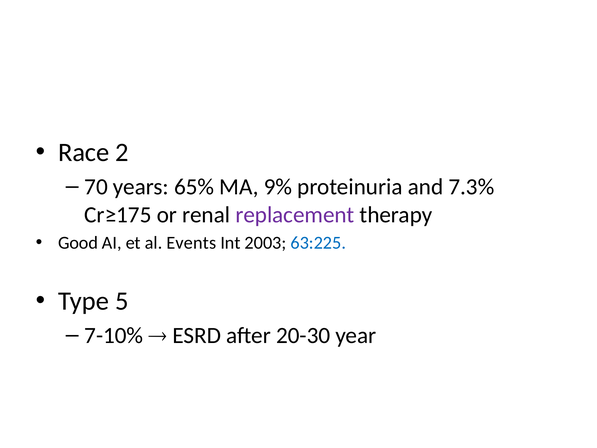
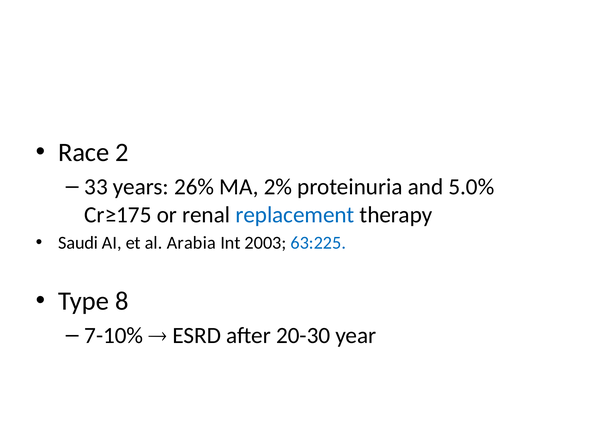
70: 70 -> 33
65%: 65% -> 26%
9%: 9% -> 2%
7.3%: 7.3% -> 5.0%
replacement colour: purple -> blue
Good: Good -> Saudi
Events: Events -> Arabia
5: 5 -> 8
